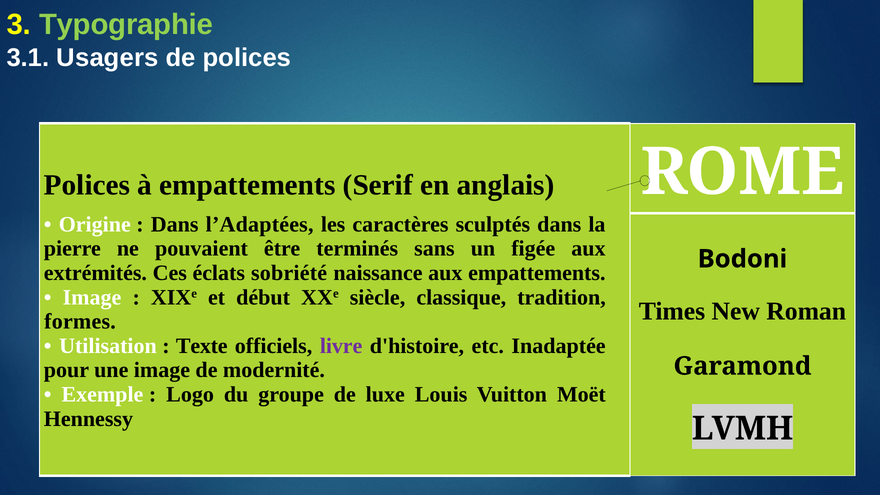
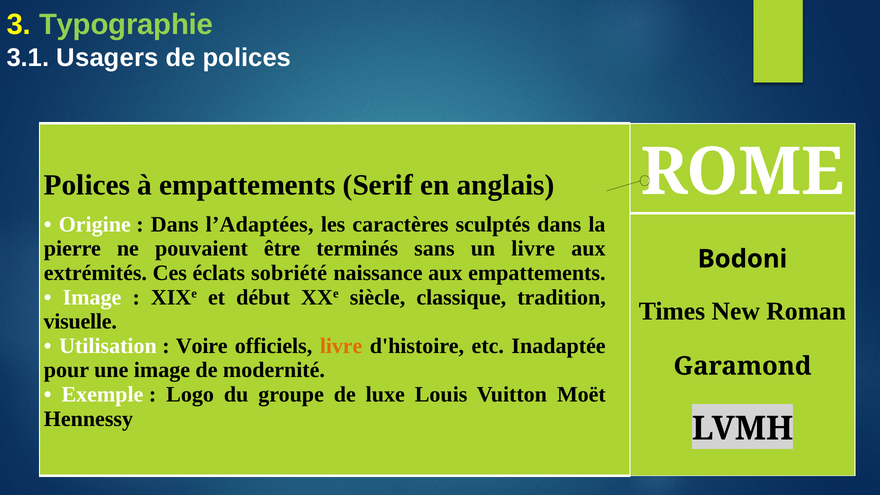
un figée: figée -> livre
formes: formes -> visuelle
Texte: Texte -> Voire
livre at (341, 346) colour: purple -> orange
